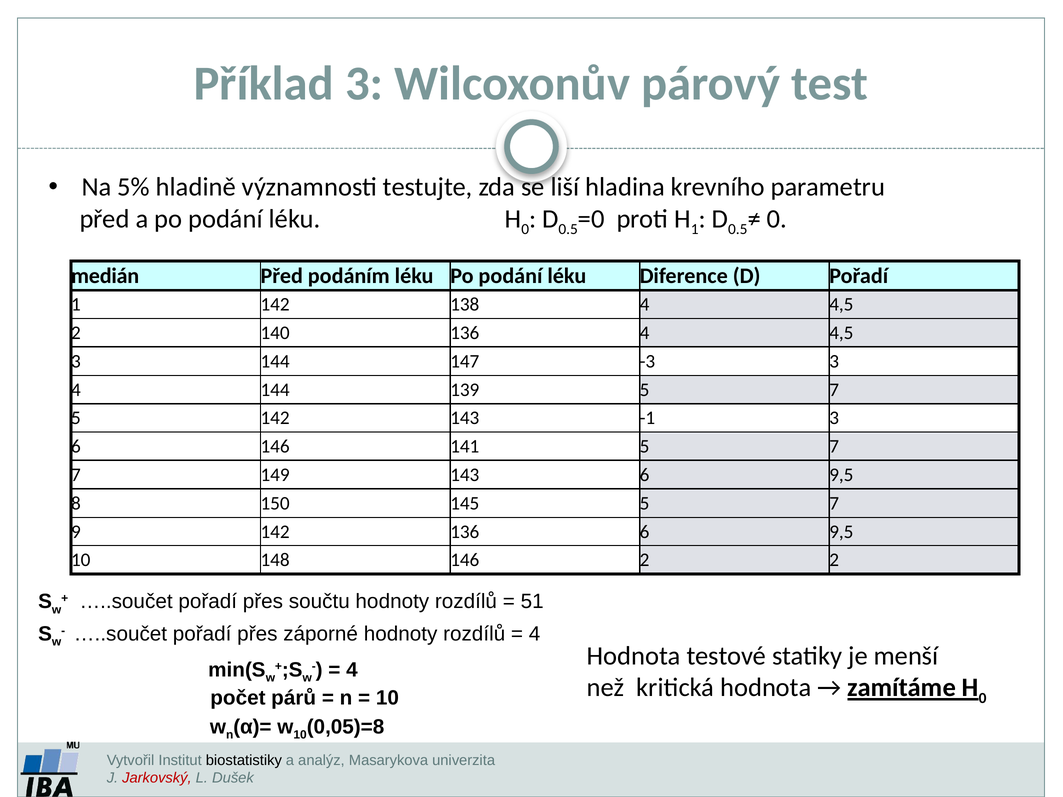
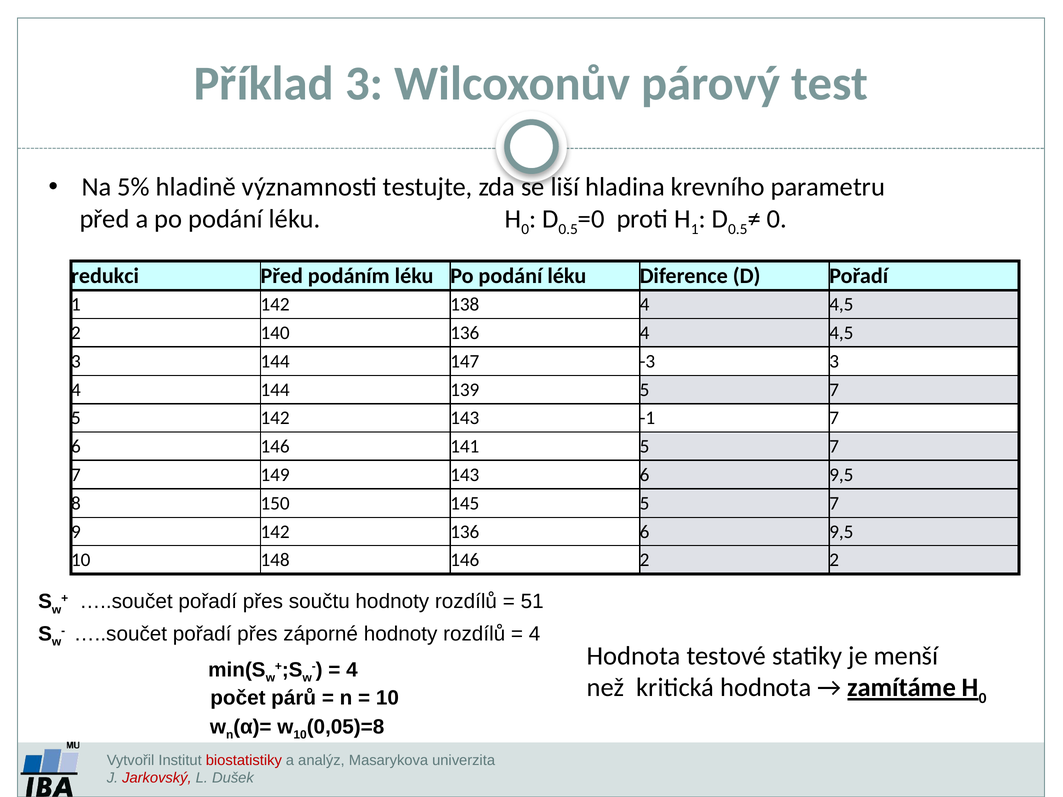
medián: medián -> redukci
-1 3: 3 -> 7
biostatistiky colour: black -> red
